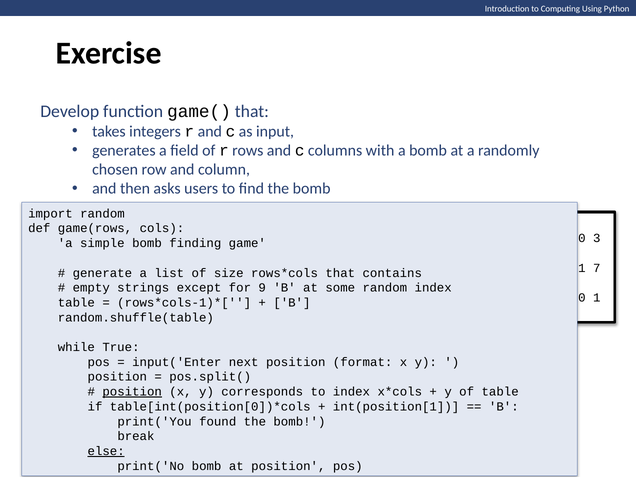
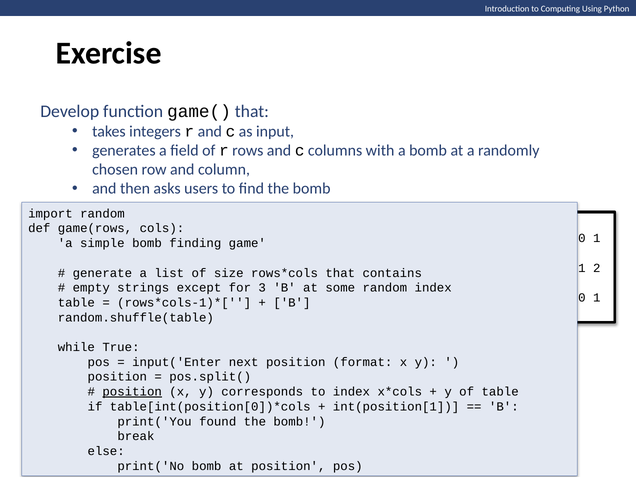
3 at (597, 238): 3 -> 1
7 at (597, 268): 7 -> 2
for 9: 9 -> 3
else underline: present -> none
